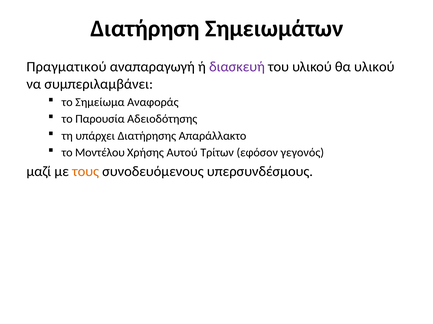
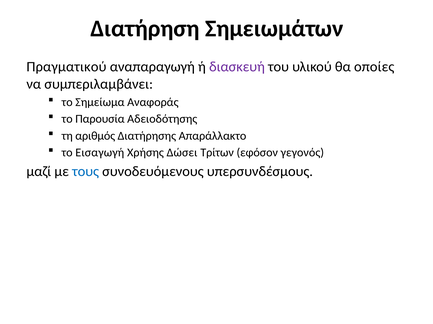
θα υλικού: υλικού -> οποίες
υπάρχει: υπάρχει -> αριθμός
Μοντέλου: Μοντέλου -> Εισαγωγή
Αυτού: Αυτού -> Δώσει
τους colour: orange -> blue
